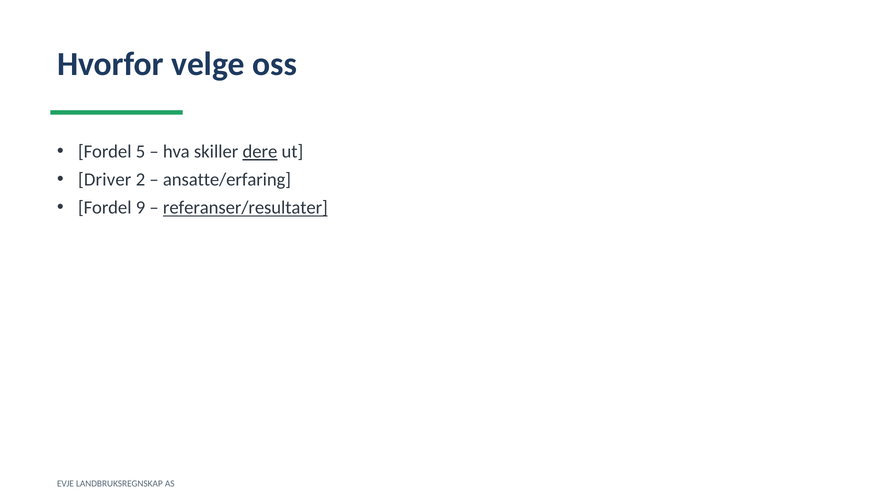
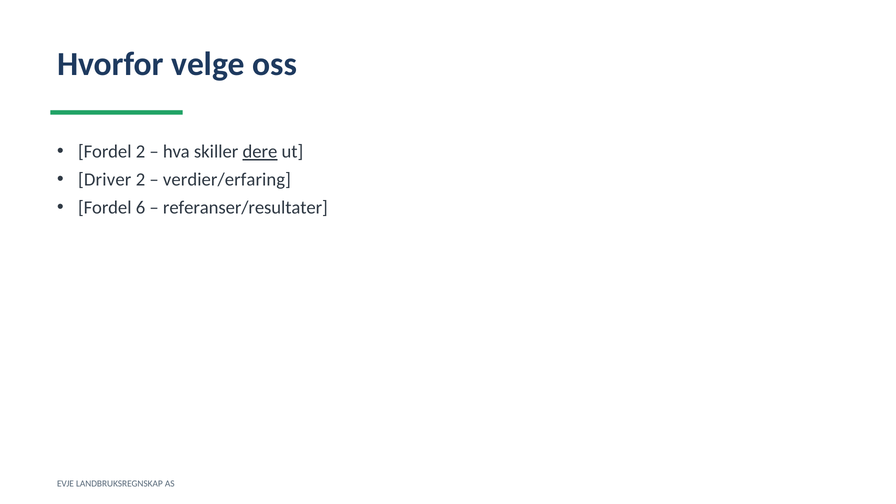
Fordel 5: 5 -> 2
ansatte/erfaring: ansatte/erfaring -> verdier/erfaring
9: 9 -> 6
referanser/resultater underline: present -> none
